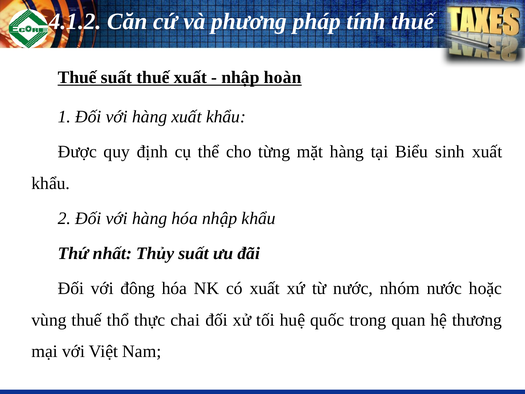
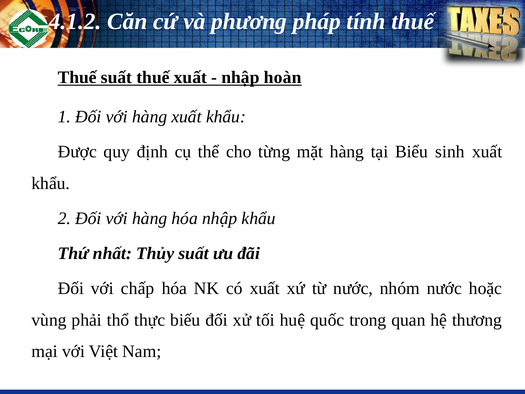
đông: đông -> chấp
vùng thuế: thuế -> phải
chai: chai -> biếu
